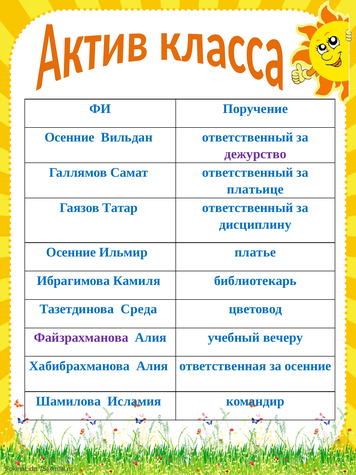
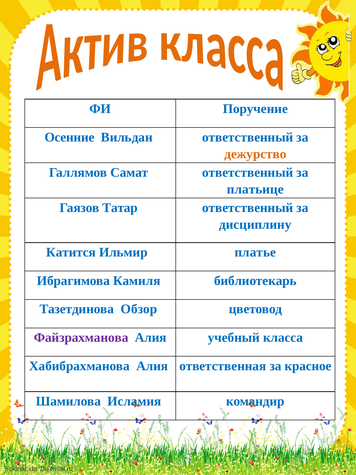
дежурство colour: purple -> orange
Осенние at (71, 252): Осенние -> Катится
Среда: Среда -> Обзор
вечеру: вечеру -> класса
за осенние: осенние -> красное
